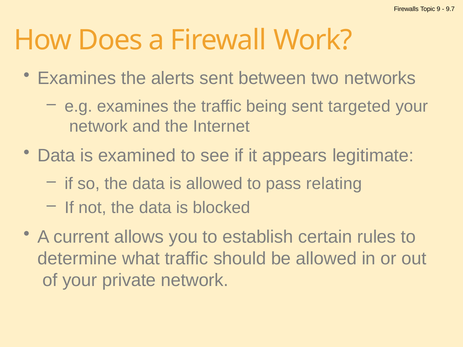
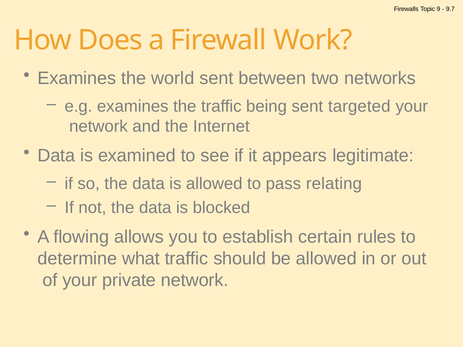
alerts: alerts -> world
current: current -> flowing
